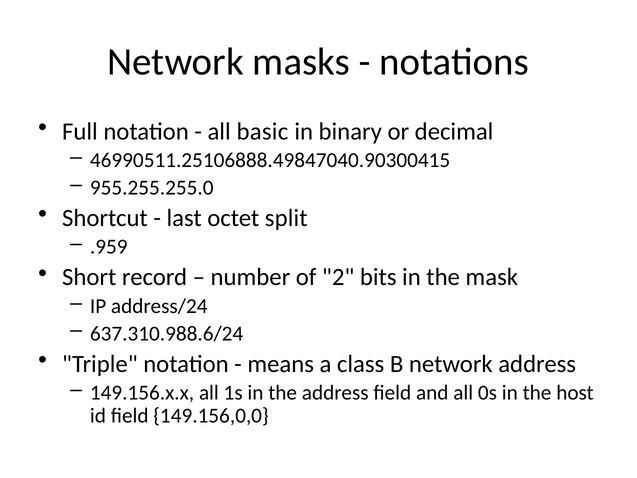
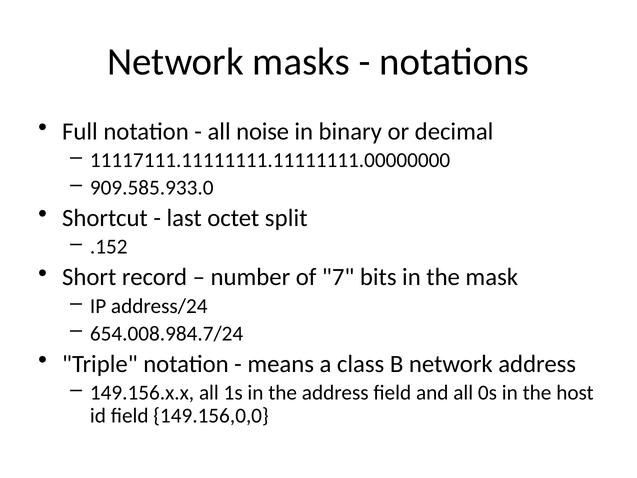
basic: basic -> noise
46990511.25106888.49847040.90300415: 46990511.25106888.49847040.90300415 -> 11117111.11111111.11111111.00000000
955.255.255.0: 955.255.255.0 -> 909.585.933.0
.959: .959 -> .152
2: 2 -> 7
637.310.988.6/24: 637.310.988.6/24 -> 654.008.984.7/24
